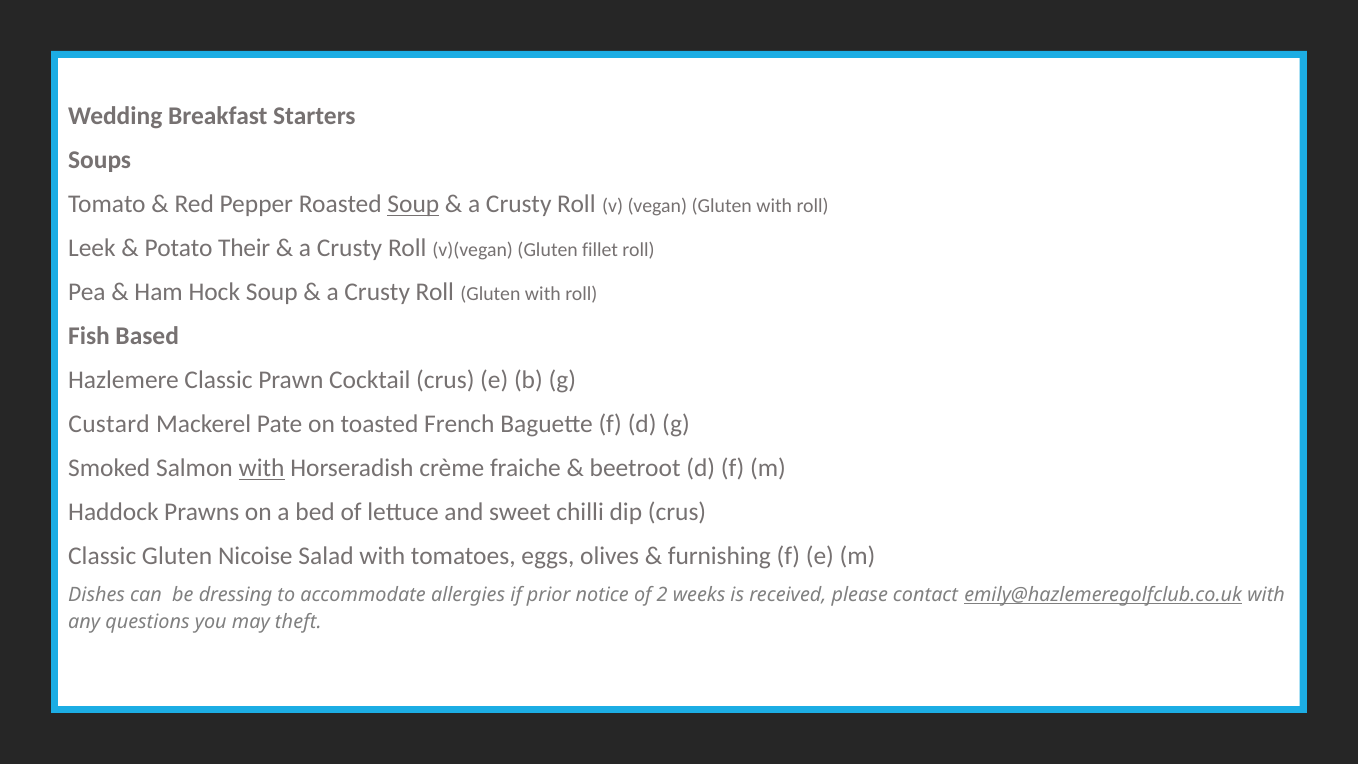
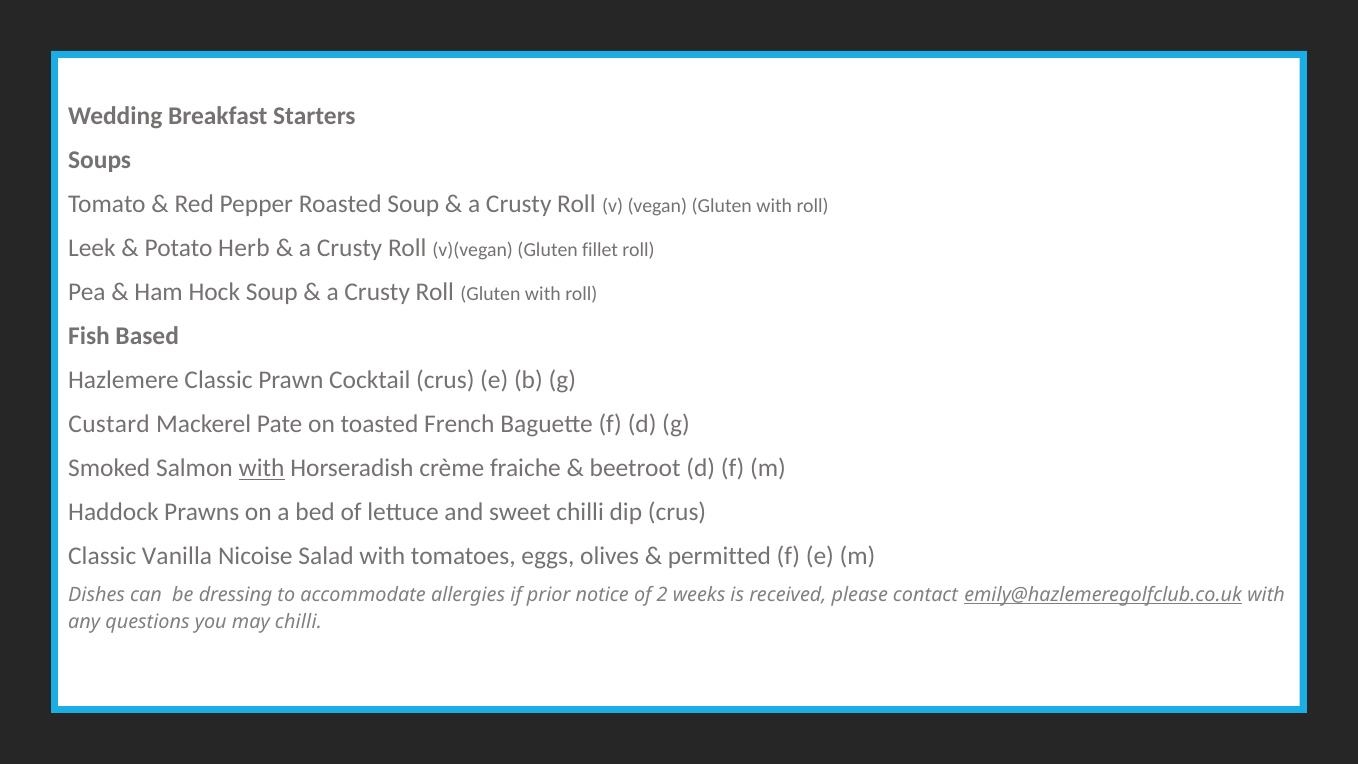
Soup at (413, 204) underline: present -> none
Their: Their -> Herb
Classic Gluten: Gluten -> Vanilla
furnishing: furnishing -> permitted
may theft: theft -> chilli
